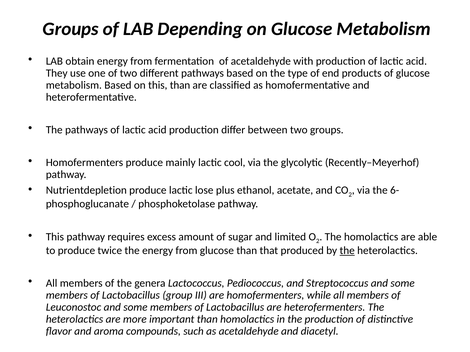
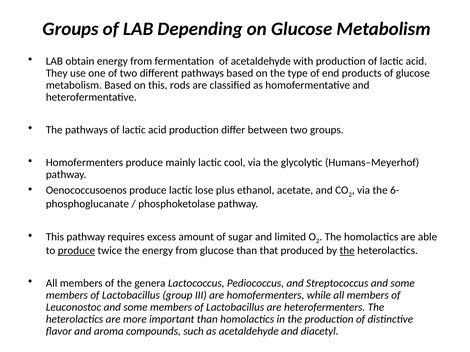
this than: than -> rods
Recently–Meyerhof: Recently–Meyerhof -> Humans–Meyerhof
Nutrientdepletion: Nutrientdepletion -> Oenococcusoenos
produce at (76, 251) underline: none -> present
